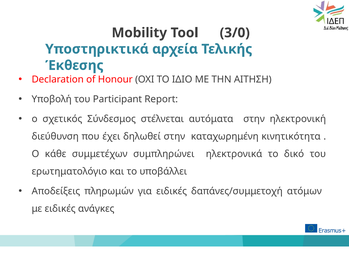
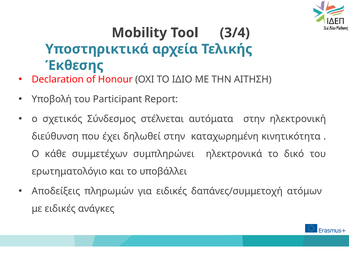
3/0: 3/0 -> 3/4
